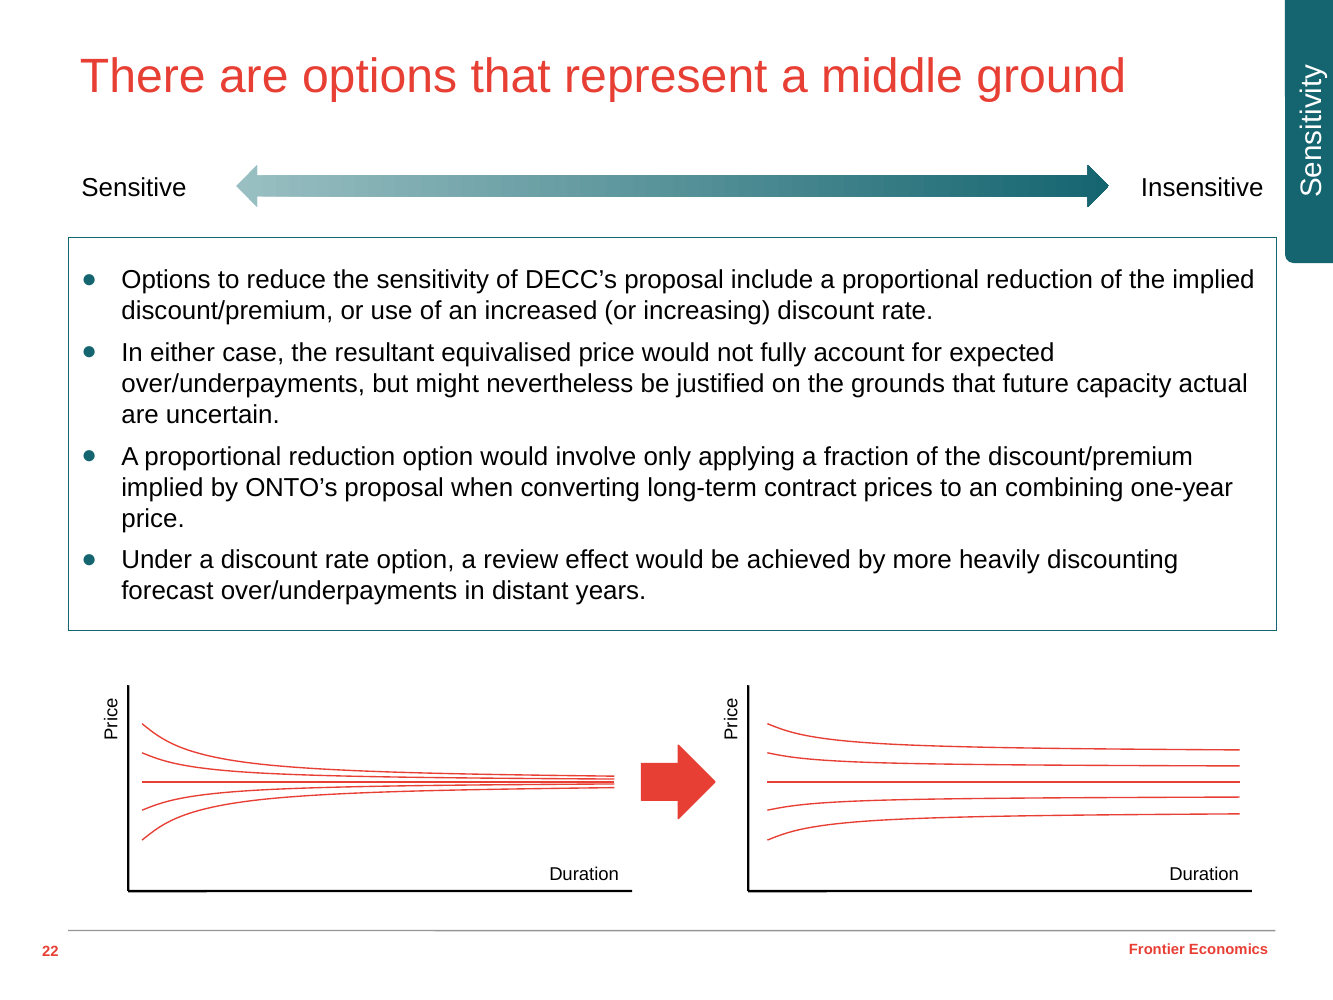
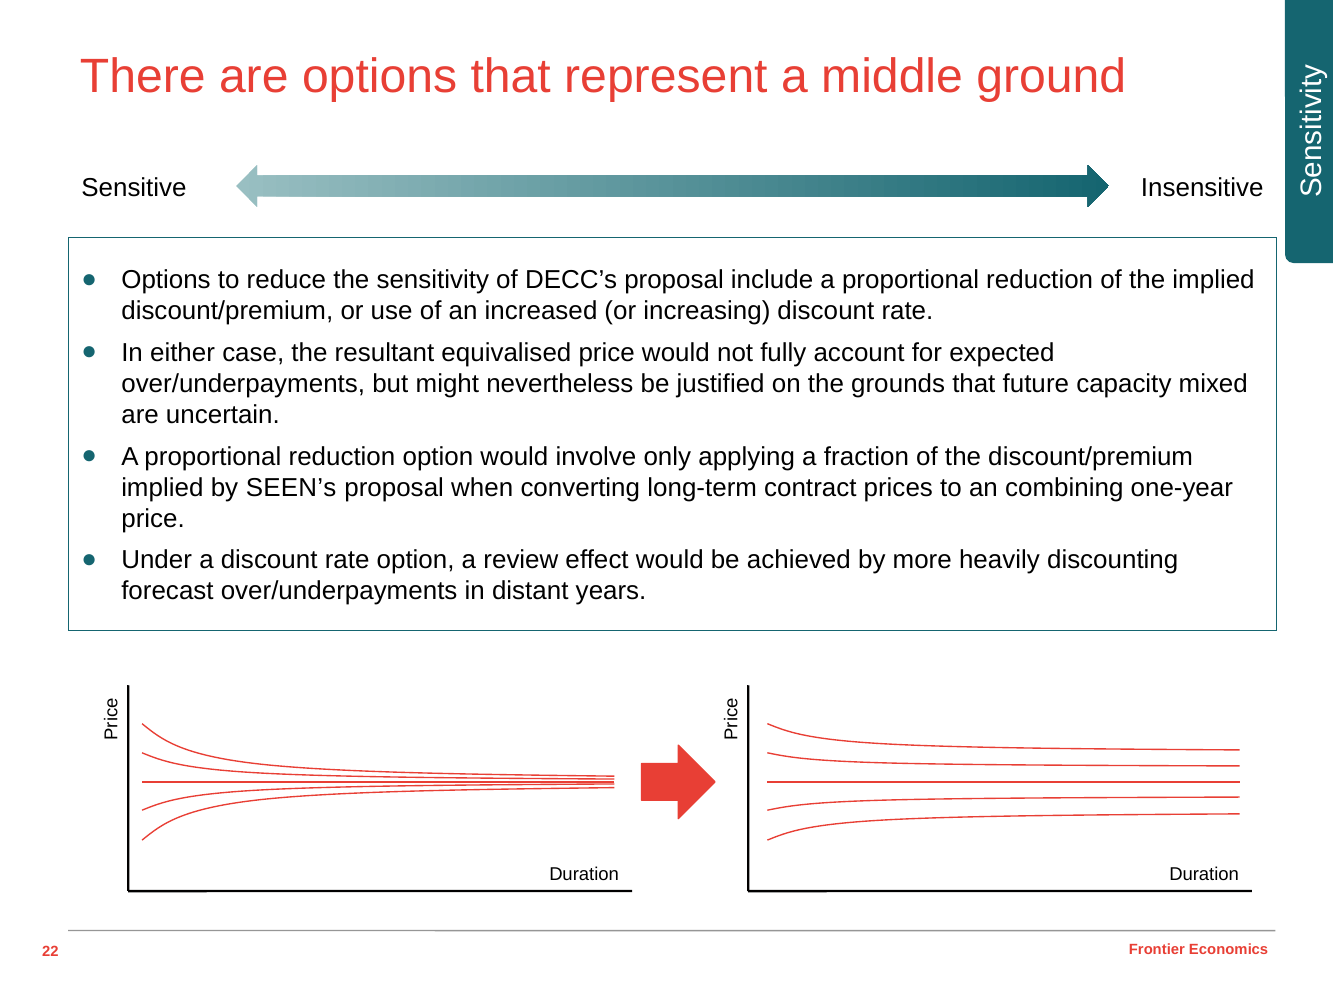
actual: actual -> mixed
ONTO’s: ONTO’s -> SEEN’s
